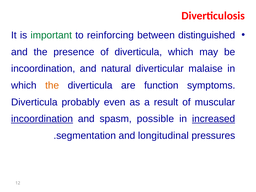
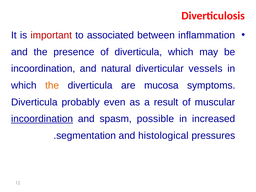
important colour: green -> red
reinforcing: reinforcing -> associated
distinguished: distinguished -> inflammation
malaise: malaise -> vessels
function: function -> mucosa
increased underline: present -> none
longitudinal: longitudinal -> histological
